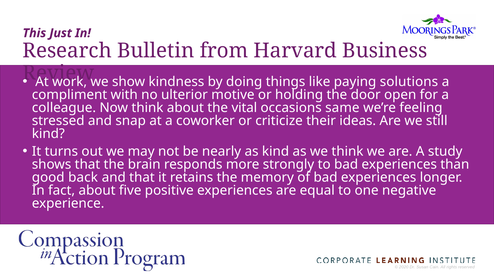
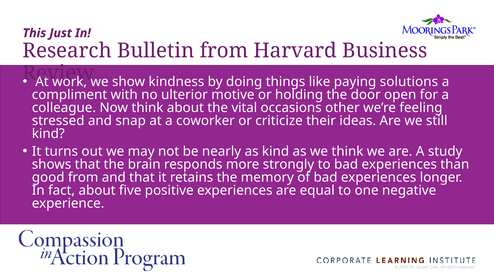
same: same -> other
good back: back -> from
